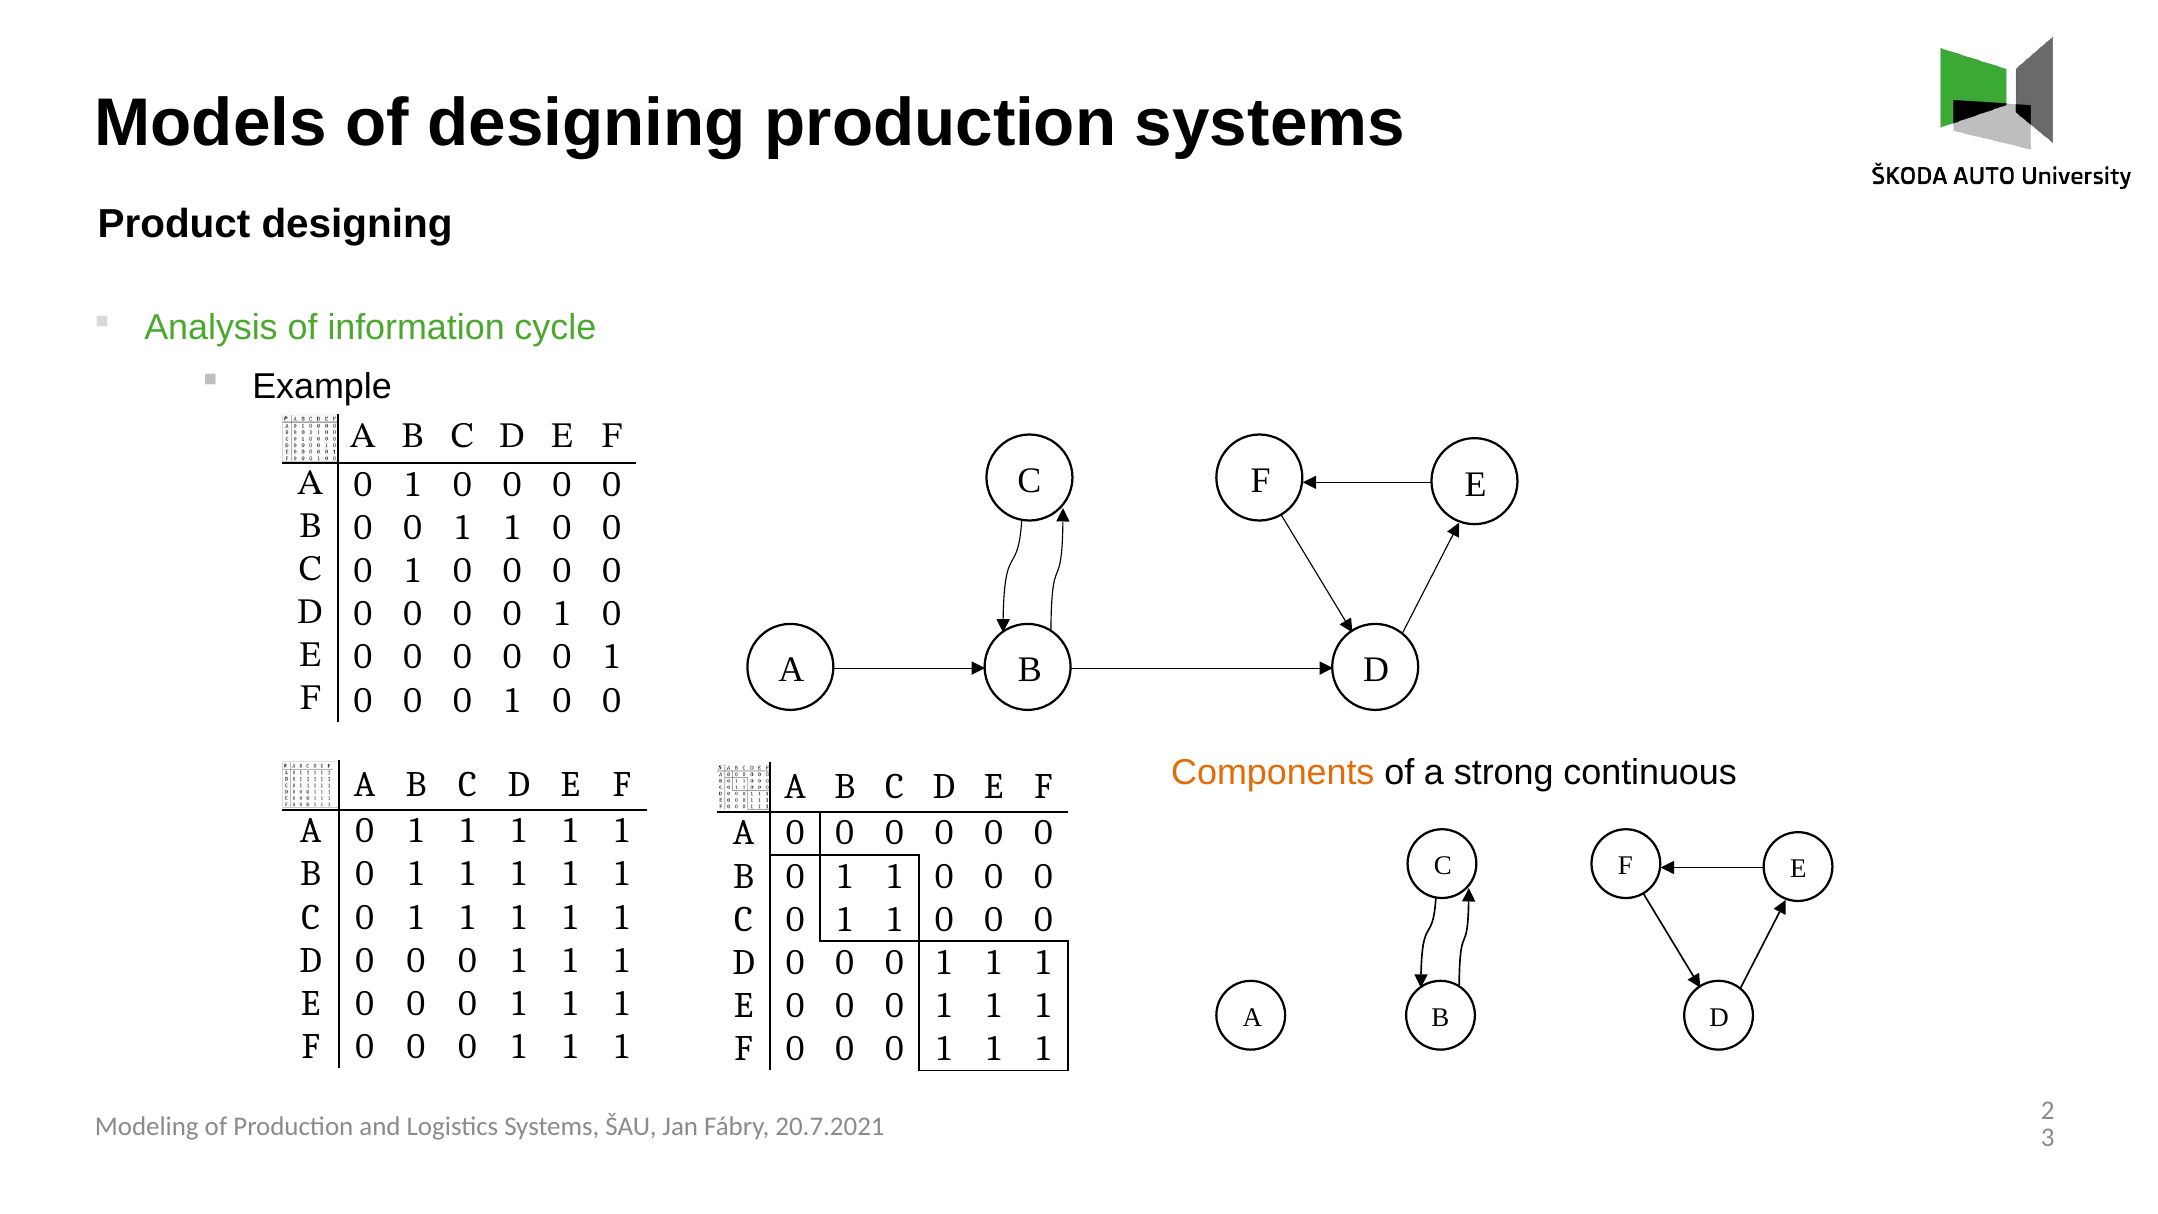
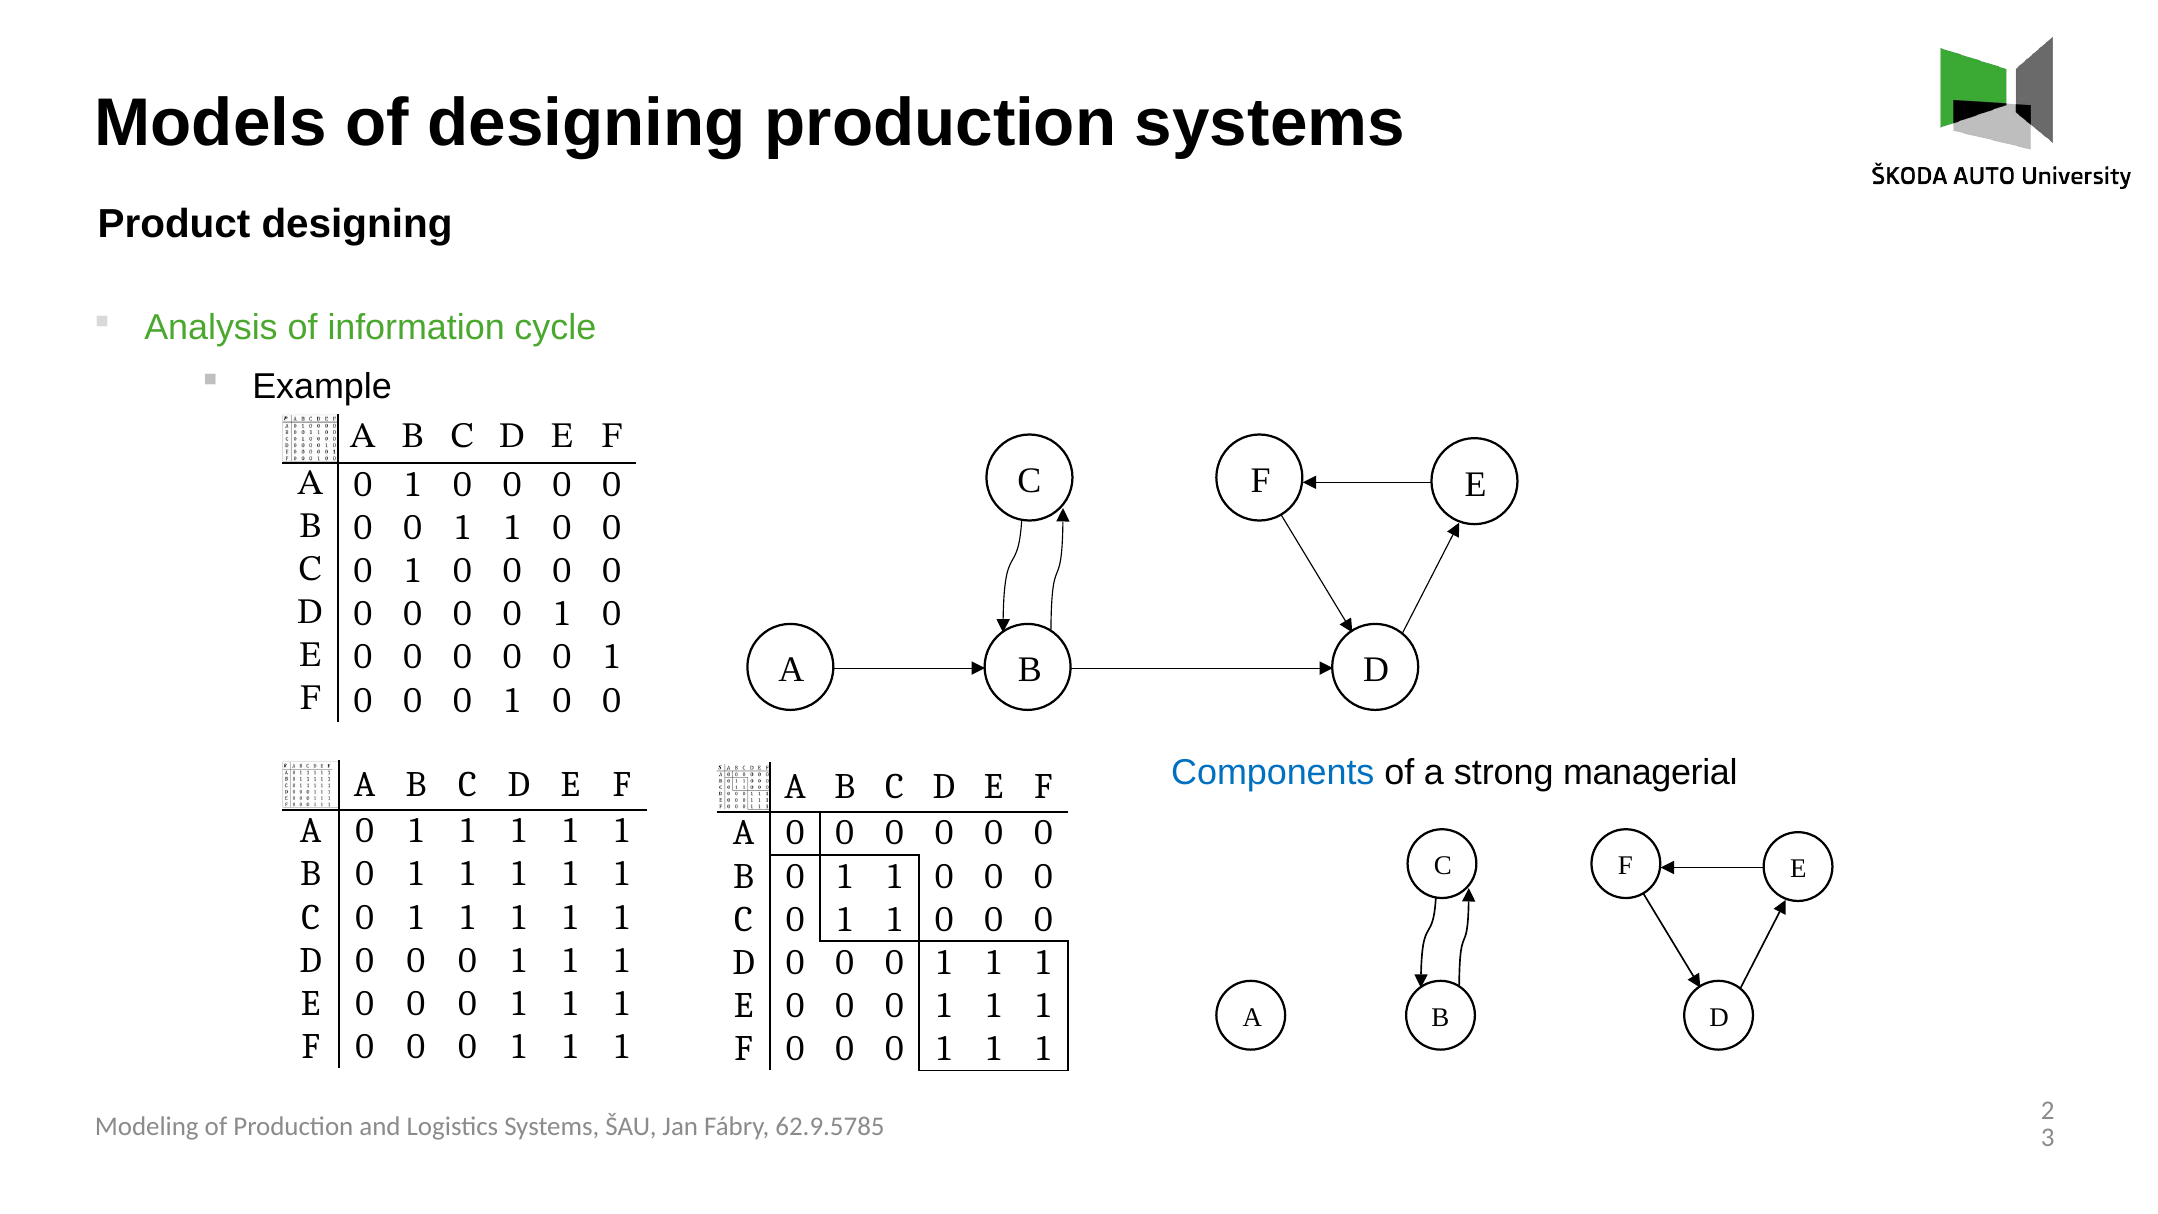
Components colour: orange -> blue
continuous: continuous -> managerial
20.7.2021: 20.7.2021 -> 62.9.5785
